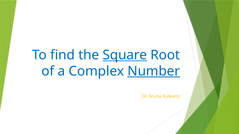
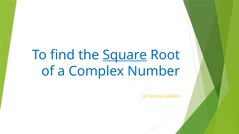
Number underline: present -> none
